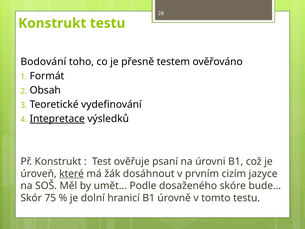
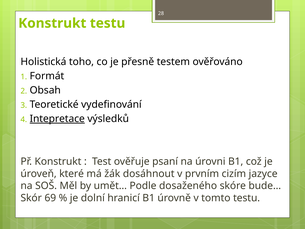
Bodování: Bodování -> Holistická
které underline: present -> none
75: 75 -> 69
